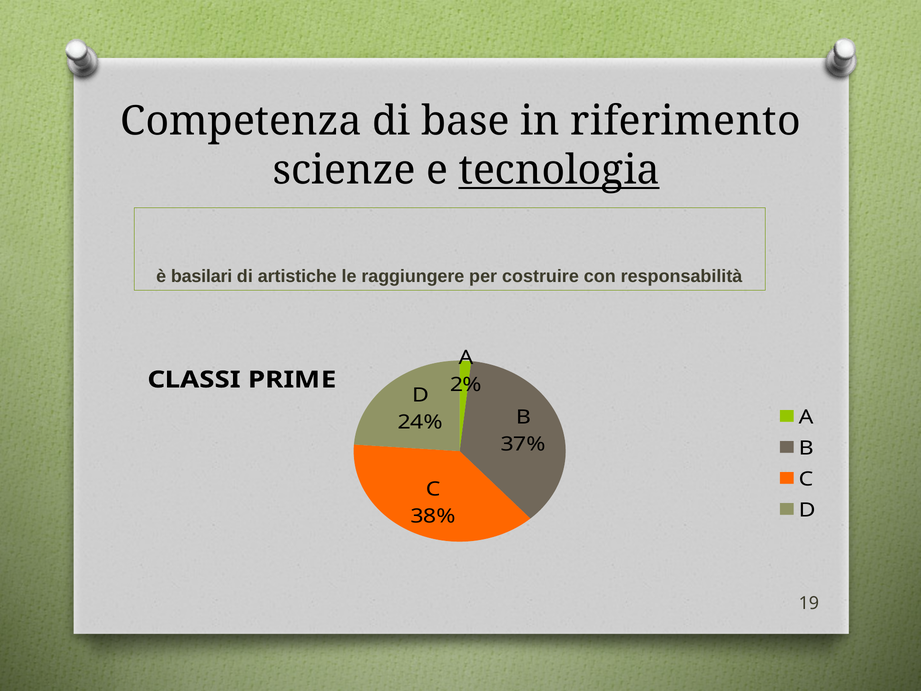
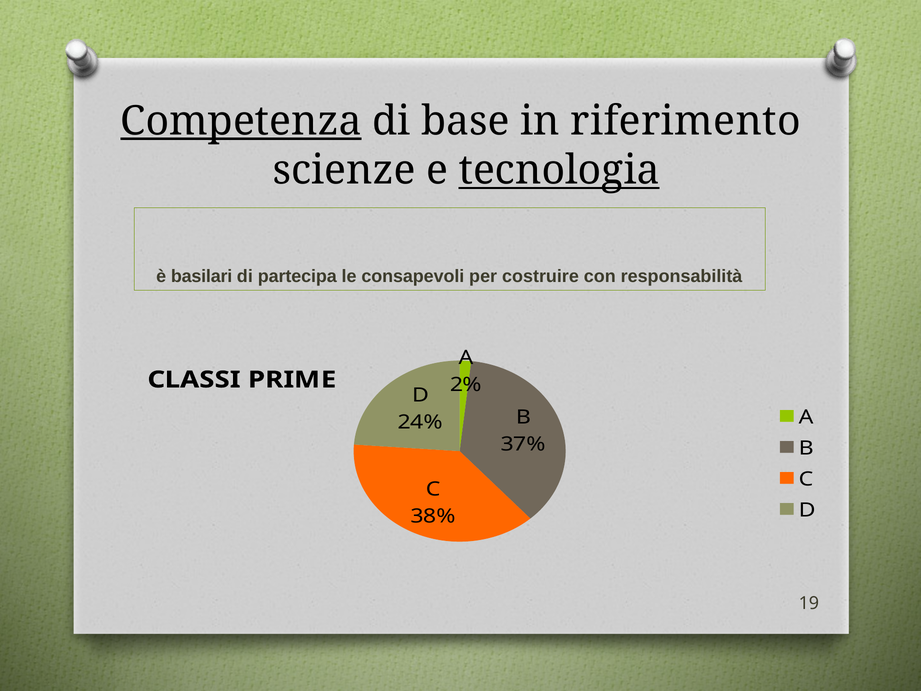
Competenza underline: none -> present
artistiche: artistiche -> partecipa
raggiungere: raggiungere -> consapevoli
